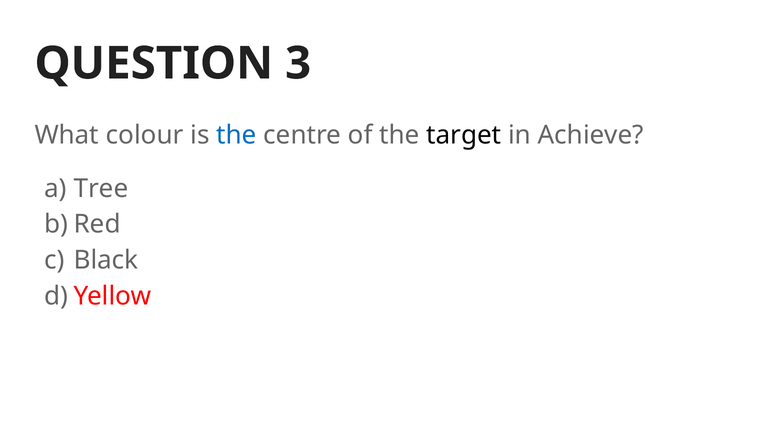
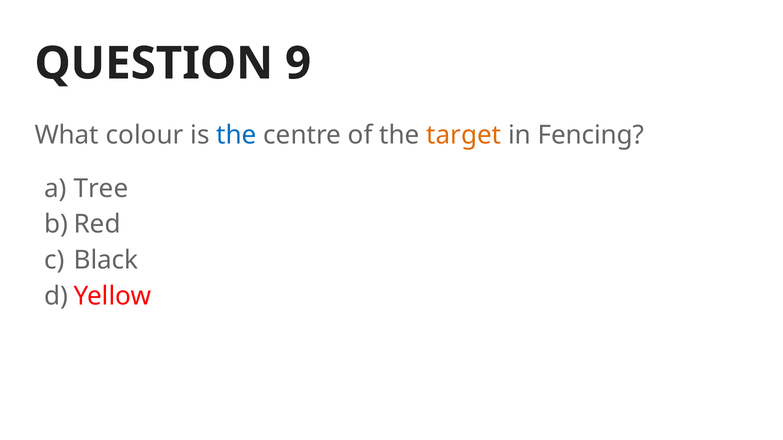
3: 3 -> 9
target colour: black -> orange
Achieve: Achieve -> Fencing
